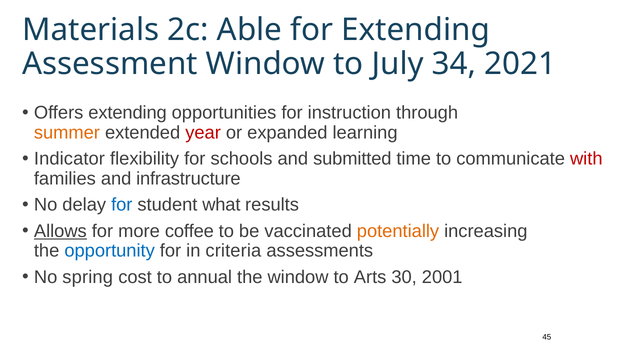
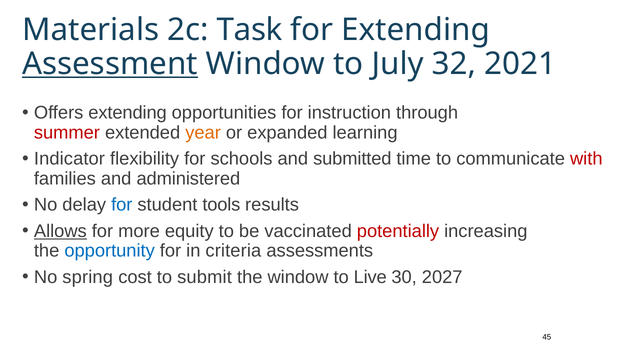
Able: Able -> Task
Assessment underline: none -> present
34: 34 -> 32
summer colour: orange -> red
year colour: red -> orange
infrastructure: infrastructure -> administered
what: what -> tools
coffee: coffee -> equity
potentially colour: orange -> red
annual: annual -> submit
Arts: Arts -> Live
2001: 2001 -> 2027
